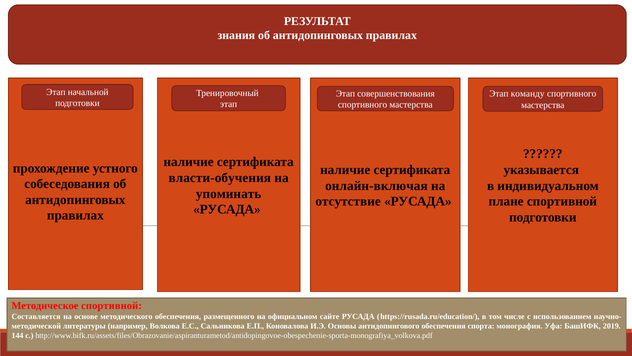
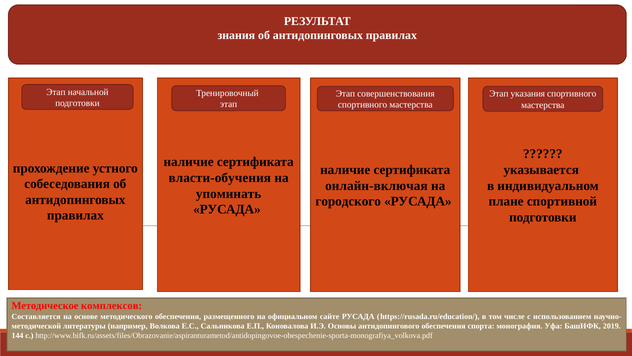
команду: команду -> указания
отсутствие: отсутствие -> городского
Методическое спортивной: спортивной -> комплексов
